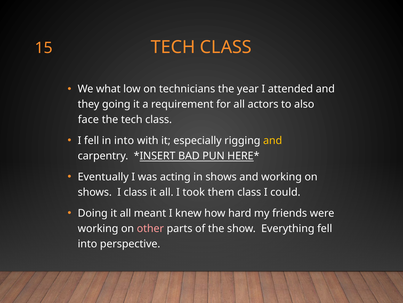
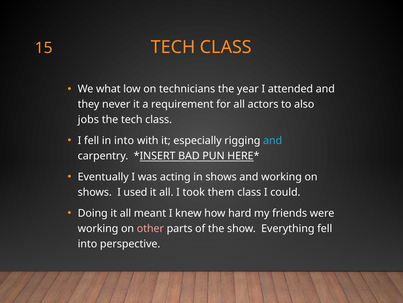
going: going -> never
face: face -> jobs
and at (273, 140) colour: yellow -> light blue
I class: class -> used
